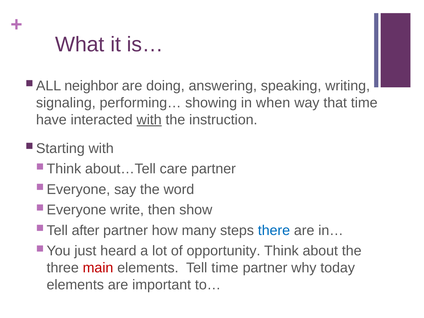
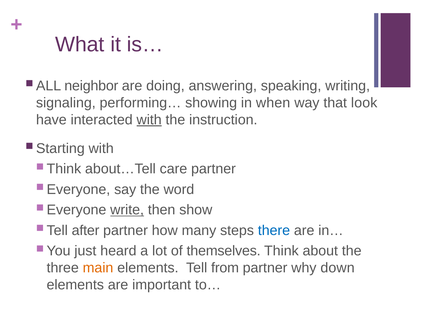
that time: time -> look
write underline: none -> present
opportunity: opportunity -> themselves
main colour: red -> orange
Tell time: time -> from
today: today -> down
